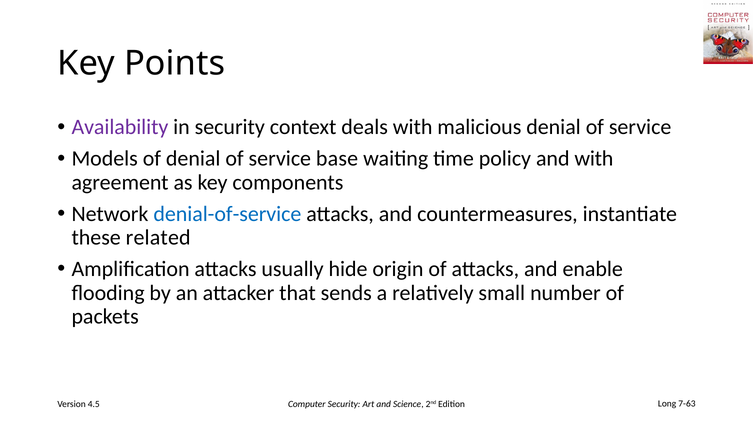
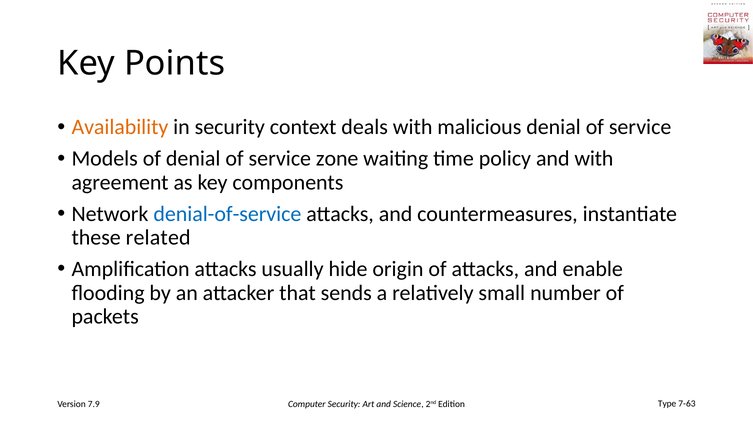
Availability colour: purple -> orange
base: base -> zone
4.5: 4.5 -> 7.9
Long: Long -> Type
